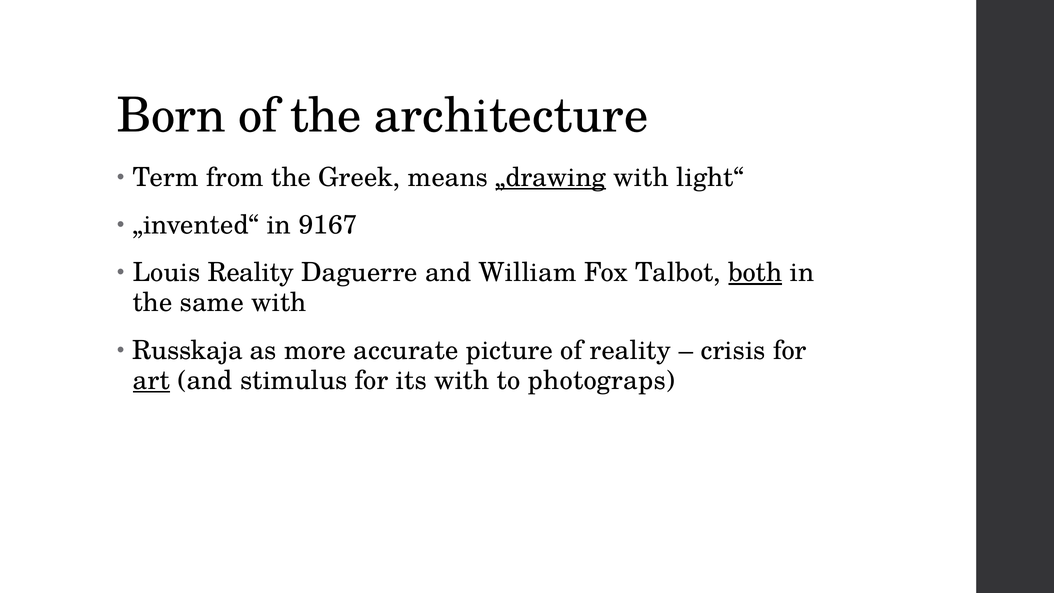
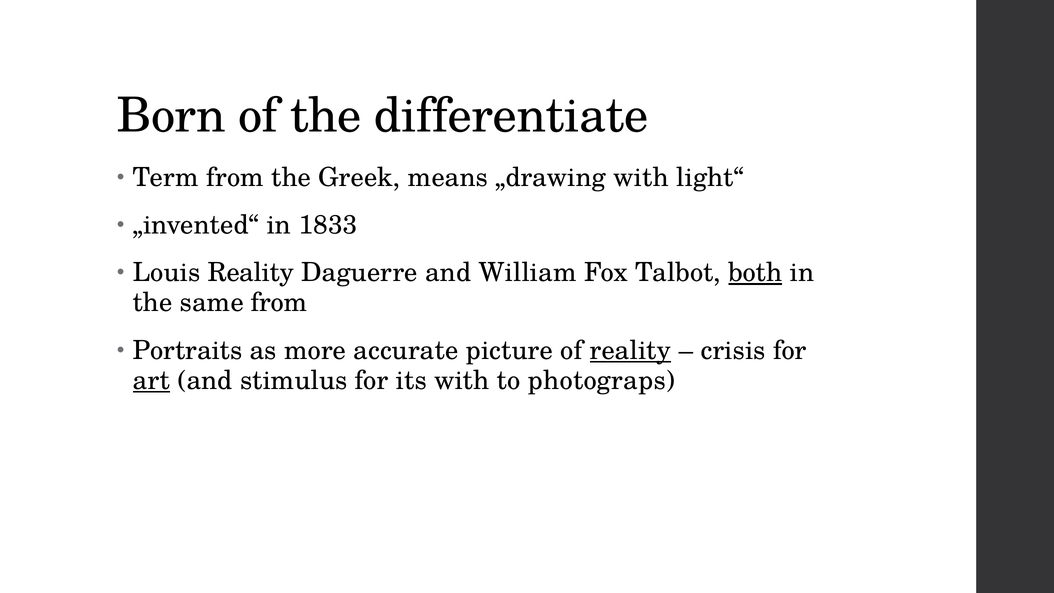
architecture: architecture -> differentiate
„drawing underline: present -> none
9167: 9167 -> 1833
same with: with -> from
Russkaja: Russkaja -> Portraits
reality at (630, 350) underline: none -> present
